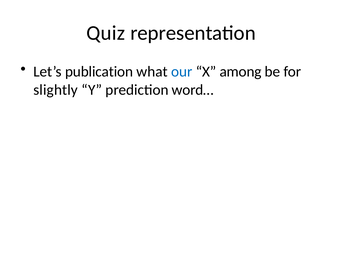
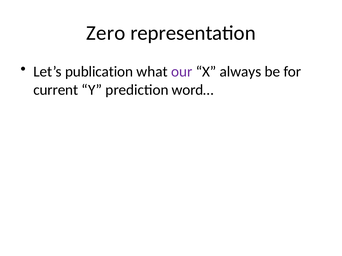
Quiz: Quiz -> Zero
our colour: blue -> purple
among: among -> always
slightly: slightly -> current
